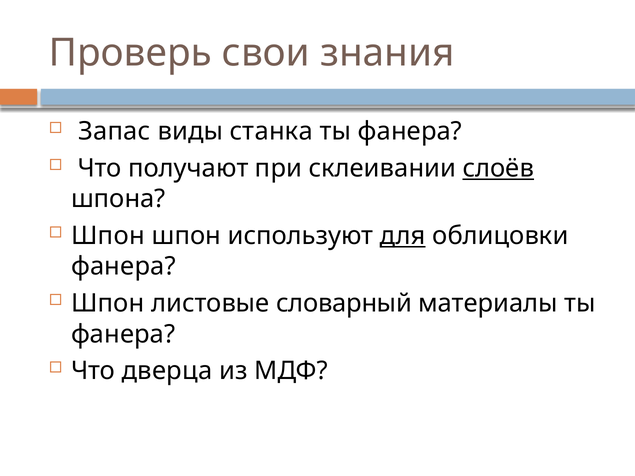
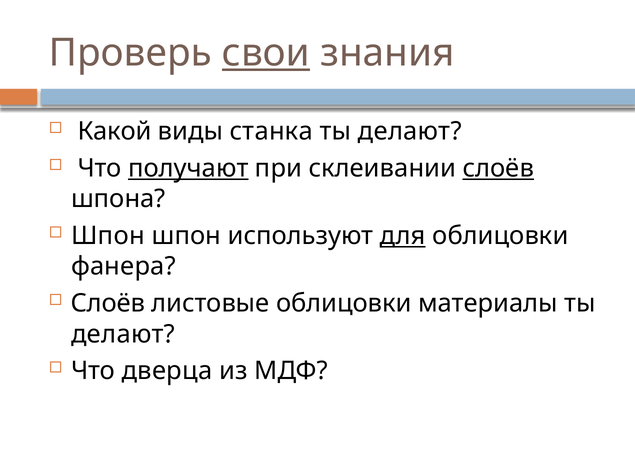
свои underline: none -> present
Запас: Запас -> Какой
фанера at (410, 131): фанера -> делают
получают underline: none -> present
Шпон at (108, 304): Шпон -> Слоёв
листовые словарный: словарный -> облицовки
фанера at (123, 334): фанера -> делают
